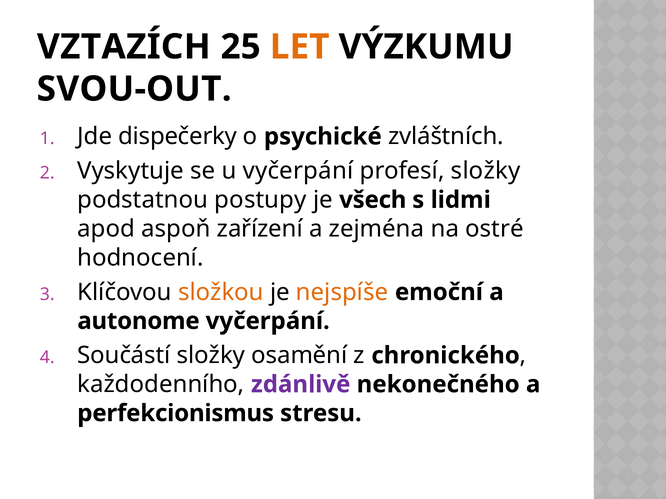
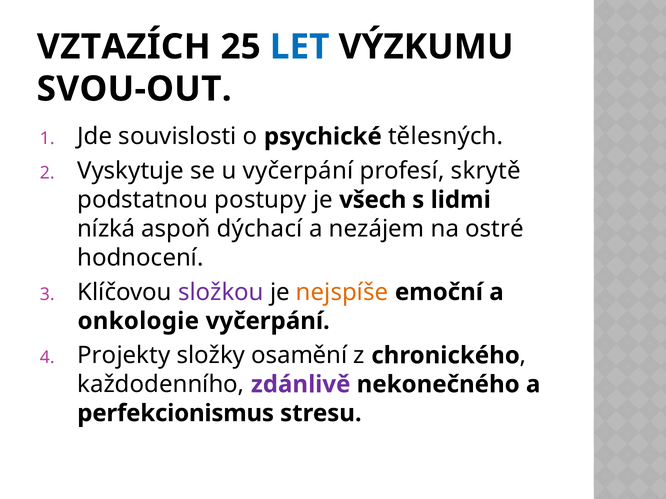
LET colour: orange -> blue
dispečerky: dispečerky -> souvislosti
zvláštních: zvláštních -> tělesných
profesí složky: složky -> skrytě
apod: apod -> nízká
zařízení: zařízení -> dýchací
zejména: zejména -> nezájem
složkou colour: orange -> purple
autonome: autonome -> onkologie
Součástí: Součástí -> Projekty
